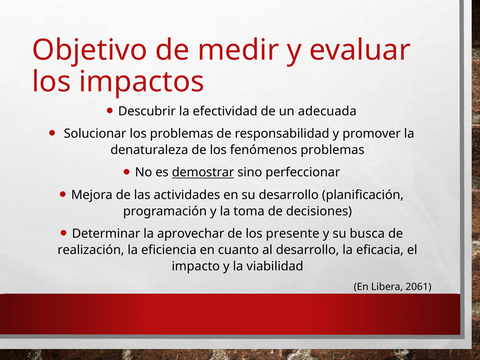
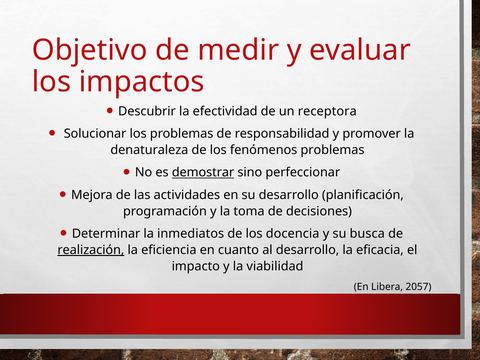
adecuada: adecuada -> receptora
aprovechar: aprovechar -> inmediatos
presente: presente -> docencia
realización underline: none -> present
2061: 2061 -> 2057
